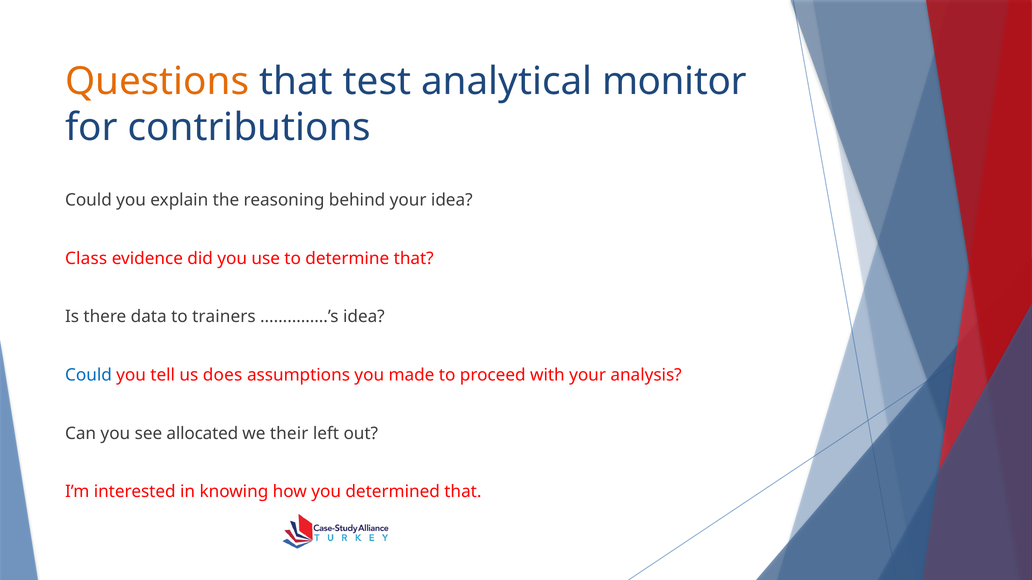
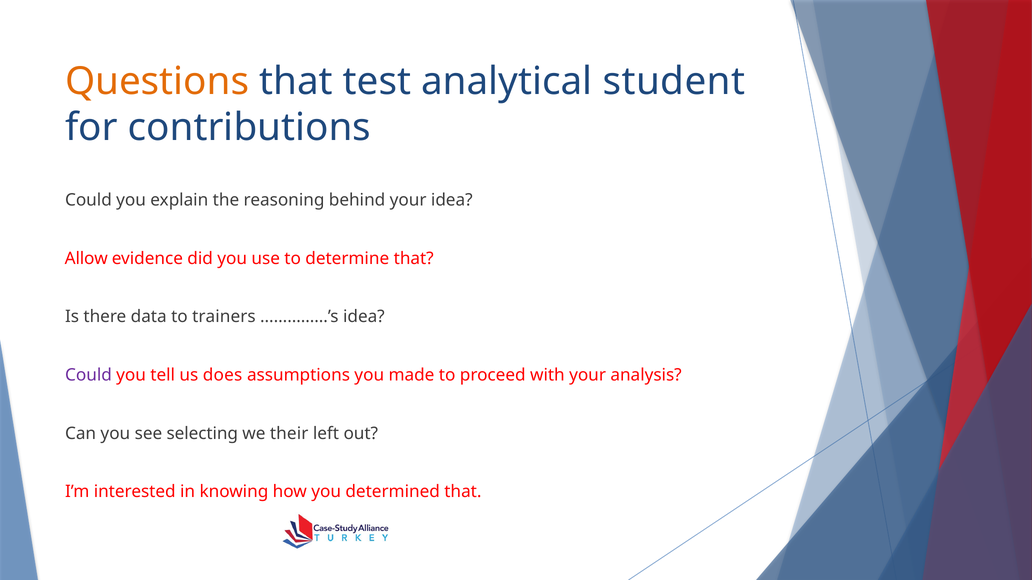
monitor: monitor -> student
Class: Class -> Allow
Could at (88, 375) colour: blue -> purple
allocated: allocated -> selecting
